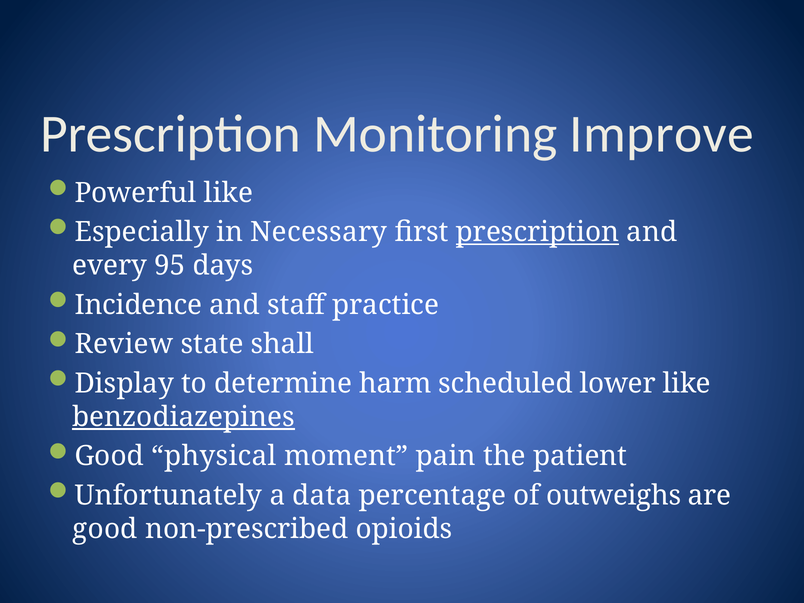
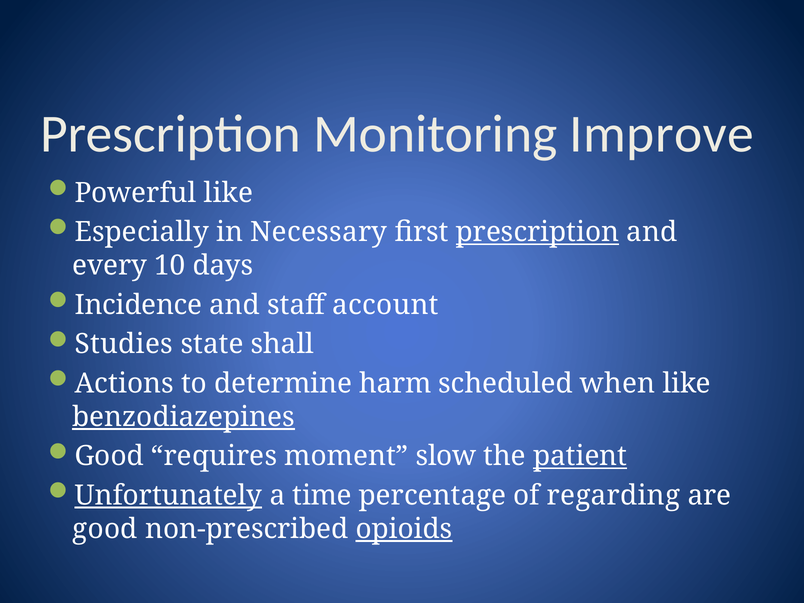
95: 95 -> 10
practice: practice -> account
Review: Review -> Studies
Display: Display -> Actions
lower: lower -> when
physical: physical -> requires
pain: pain -> slow
patient underline: none -> present
Unfortunately underline: none -> present
data: data -> time
outweighs: outweighs -> regarding
opioids underline: none -> present
